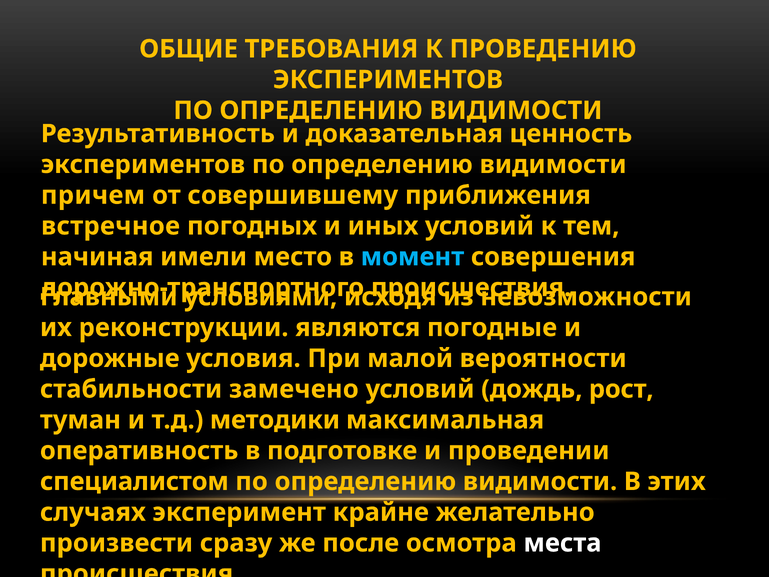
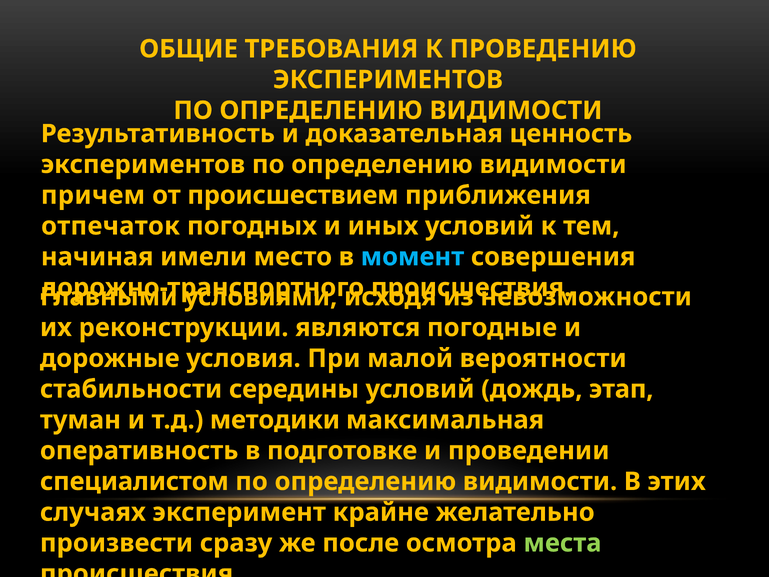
совершившему: совершившему -> происшествием
встречное: встречное -> отпечаток
замечено: замечено -> середины
рост: рост -> этап
места colour: white -> light green
